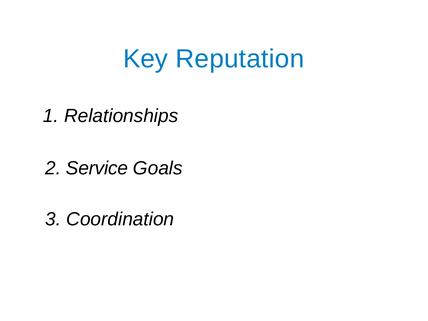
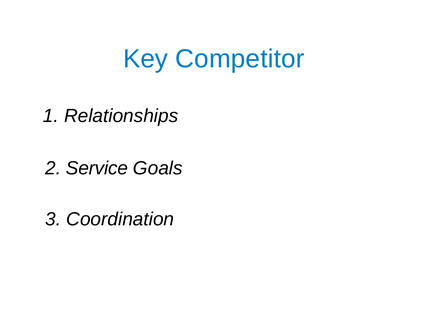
Reputation: Reputation -> Competitor
